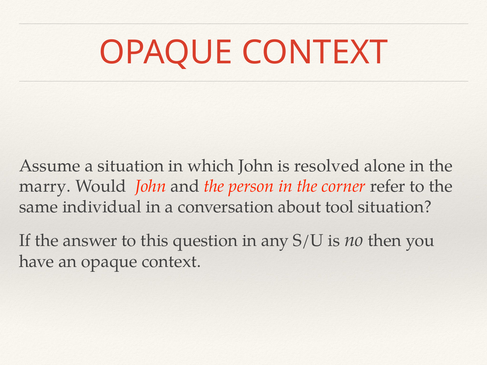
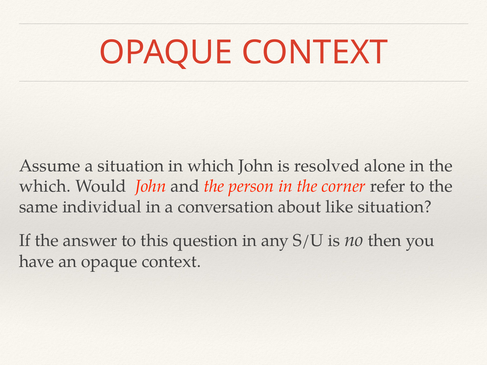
marry at (45, 186): marry -> which
tool: tool -> like
